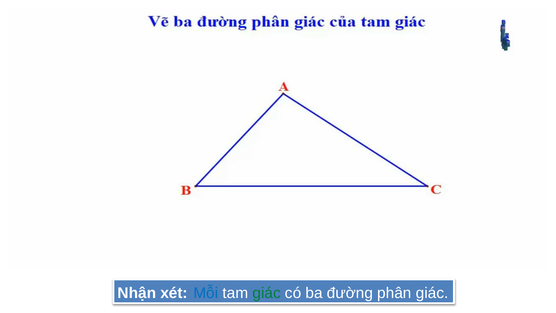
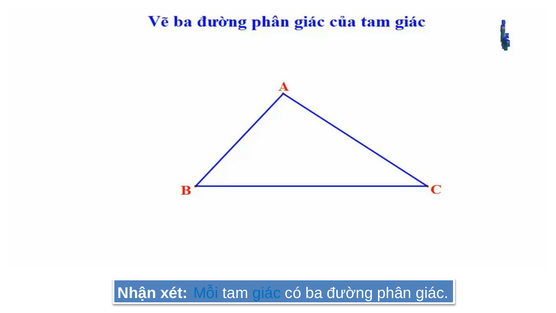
giác at (267, 293) colour: green -> blue
